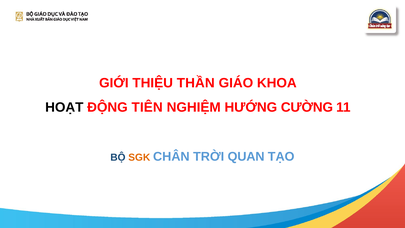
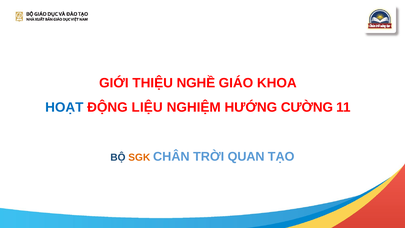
THẦN: THẦN -> NGHỀ
HOẠT colour: black -> blue
TIÊN: TIÊN -> LIỆU
